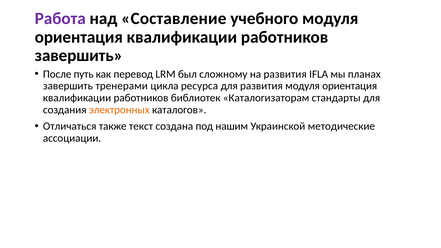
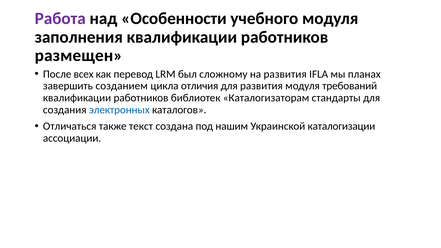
Составление: Составление -> Особенности
ориентация at (79, 37): ориентация -> заполнения
завершить at (79, 56): завершить -> размещен
путь: путь -> всех
тренерами: тренерами -> созданием
ресурса: ресурса -> отличия
ориентация at (350, 86): ориентация -> требований
электронных colour: orange -> blue
методические: методические -> каталогизации
